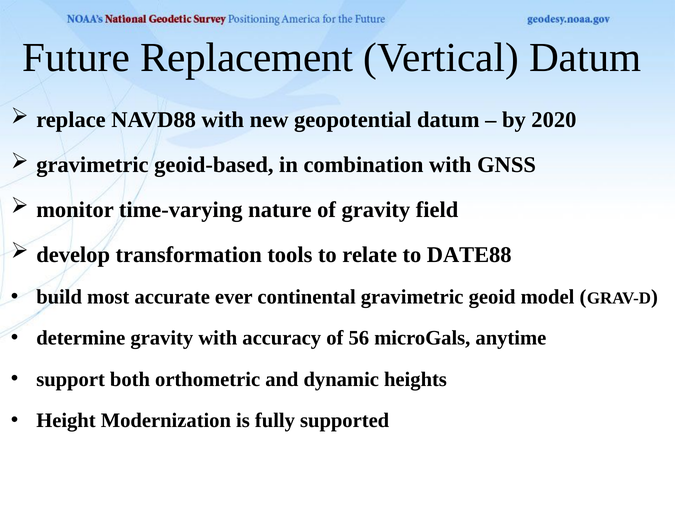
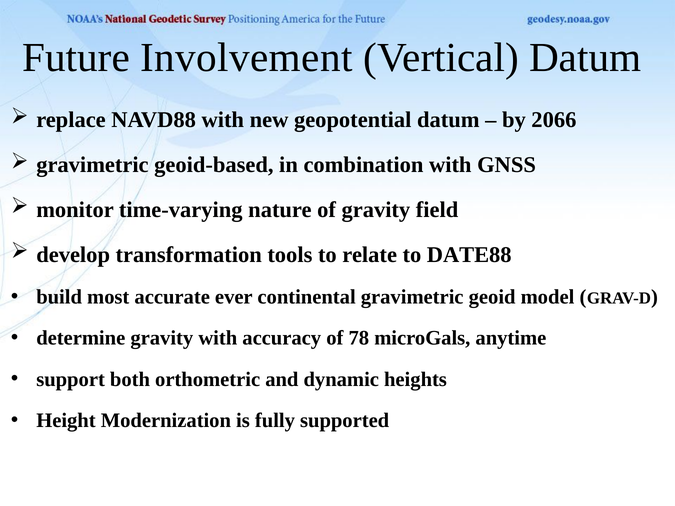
Replacement: Replacement -> Involvement
2020: 2020 -> 2066
56: 56 -> 78
